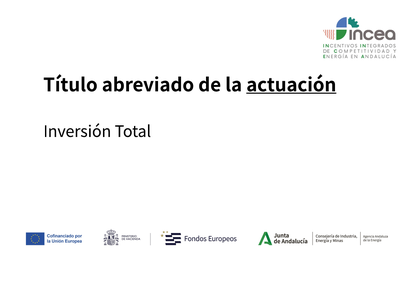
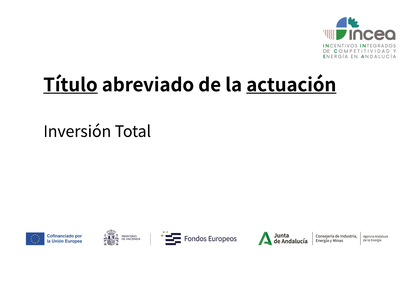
Título underline: none -> present
